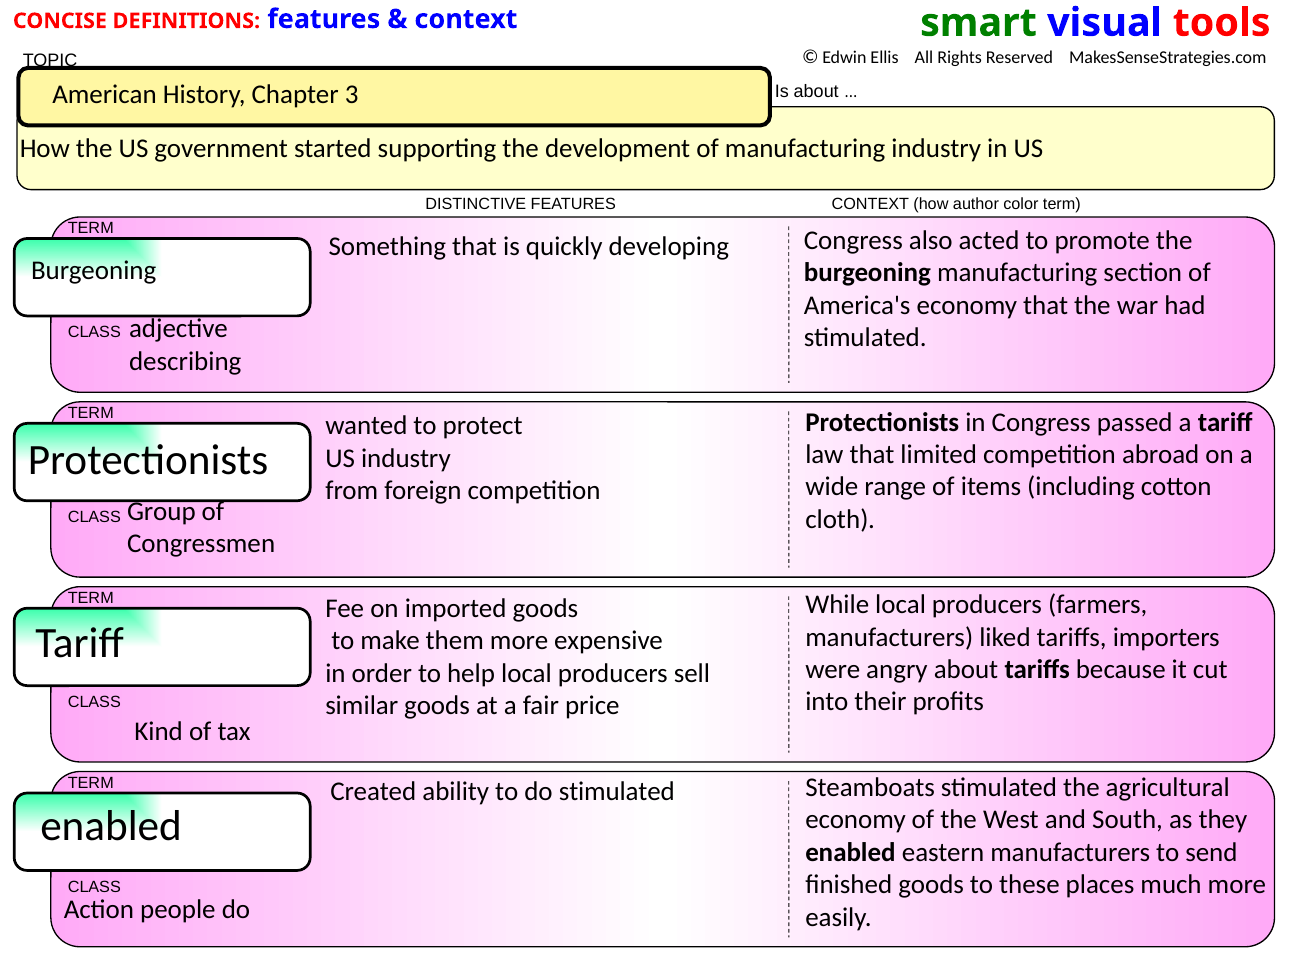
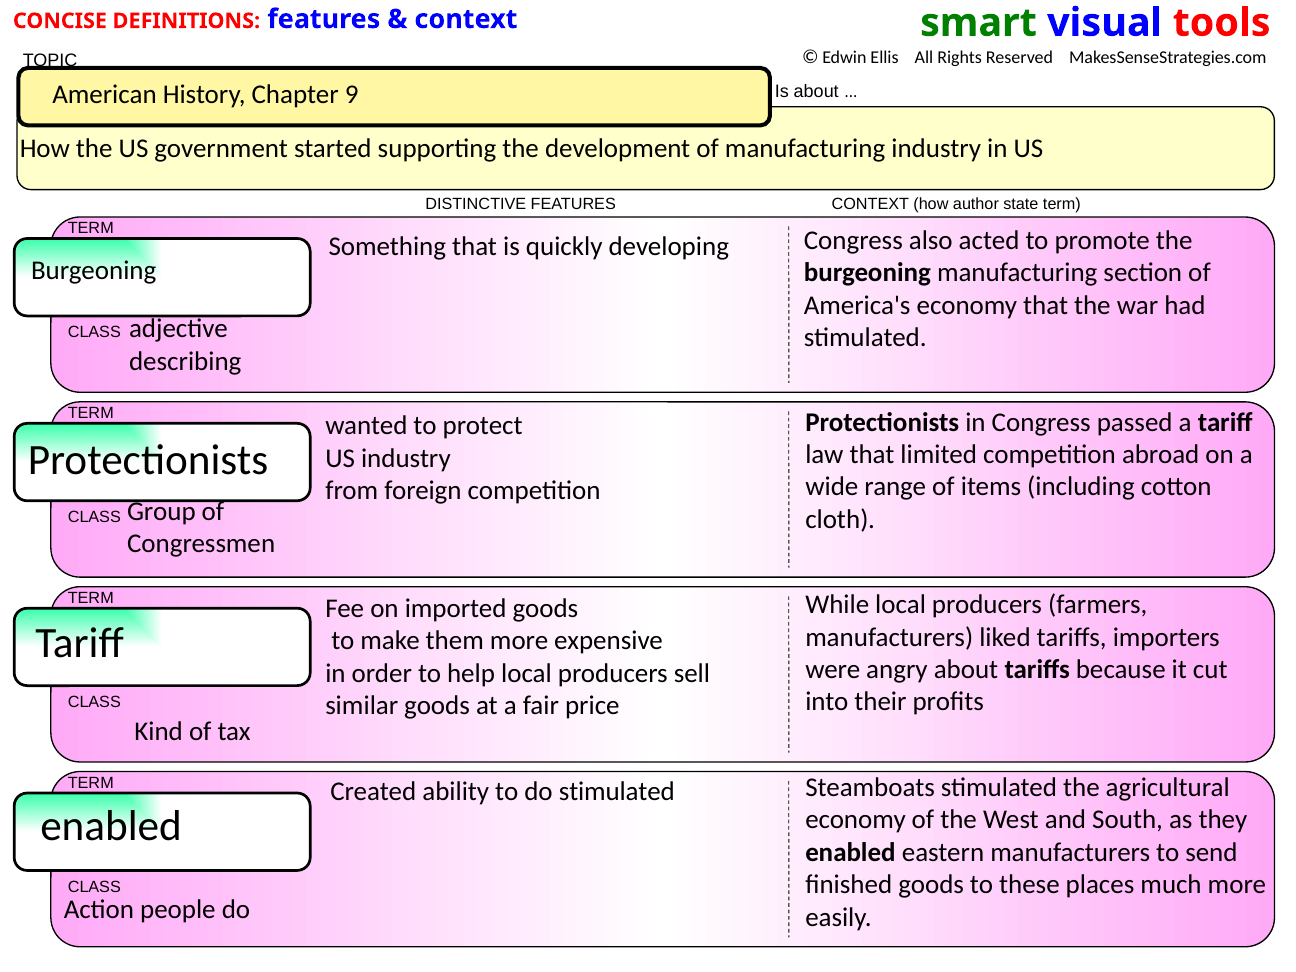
3: 3 -> 9
color: color -> state
